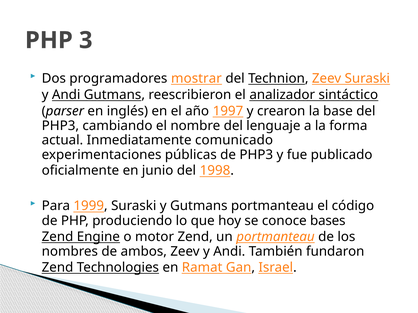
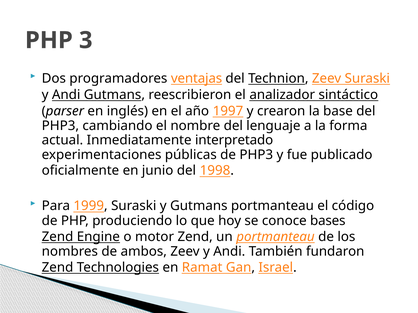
mostrar: mostrar -> ventajas
comunicado: comunicado -> interpretado
